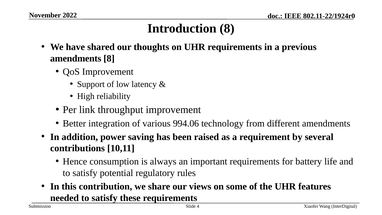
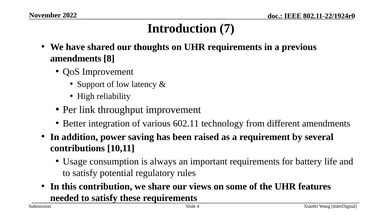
Introduction 8: 8 -> 7
994.06: 994.06 -> 602.11
Hence: Hence -> Usage
